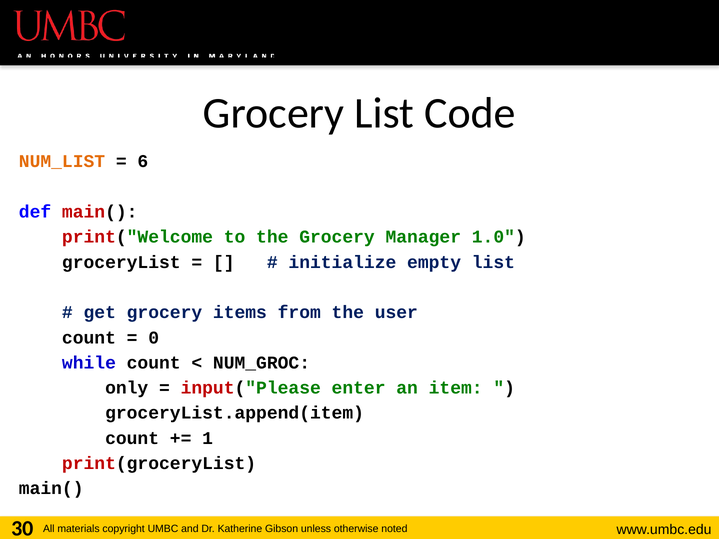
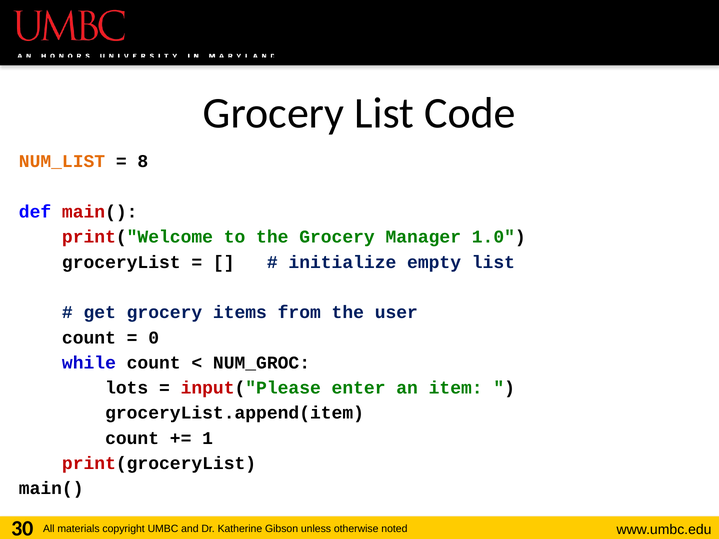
6: 6 -> 8
only: only -> lots
